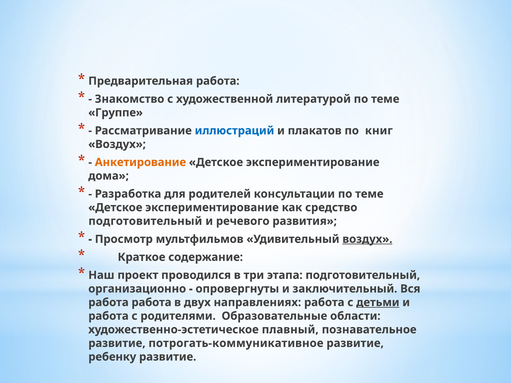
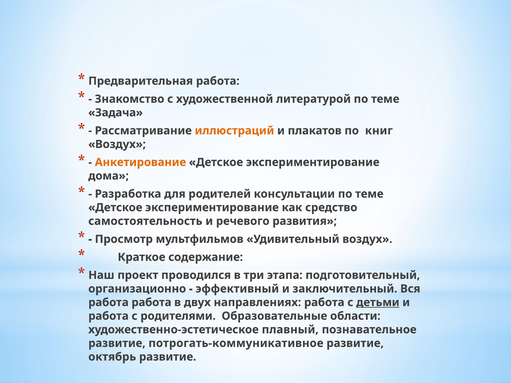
Группе: Группе -> Задача
иллюстраций colour: blue -> orange
подготовительный at (145, 221): подготовительный -> самостоятельность
воздух at (367, 239) underline: present -> none
опровергнуты: опровергнуты -> эффективный
ребенку: ребенку -> октябрь
